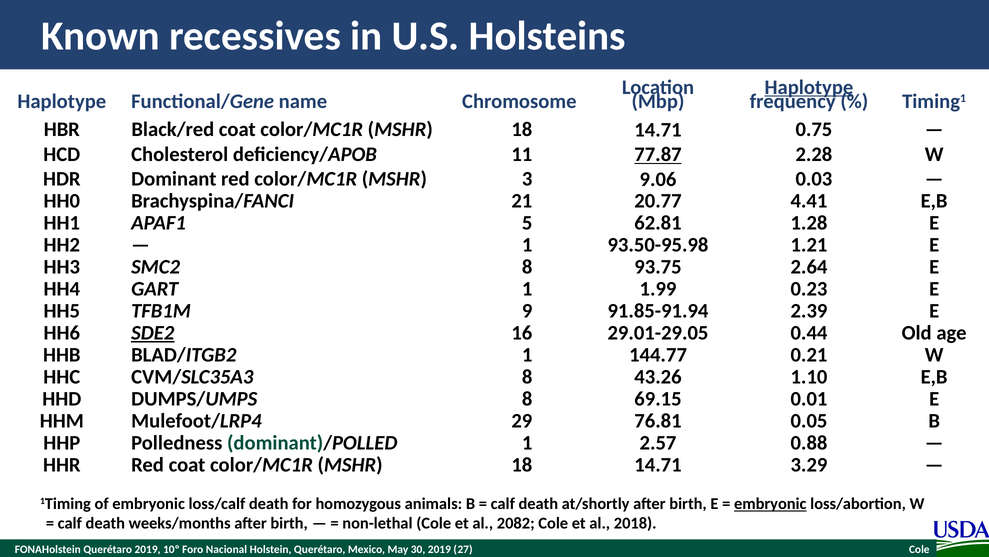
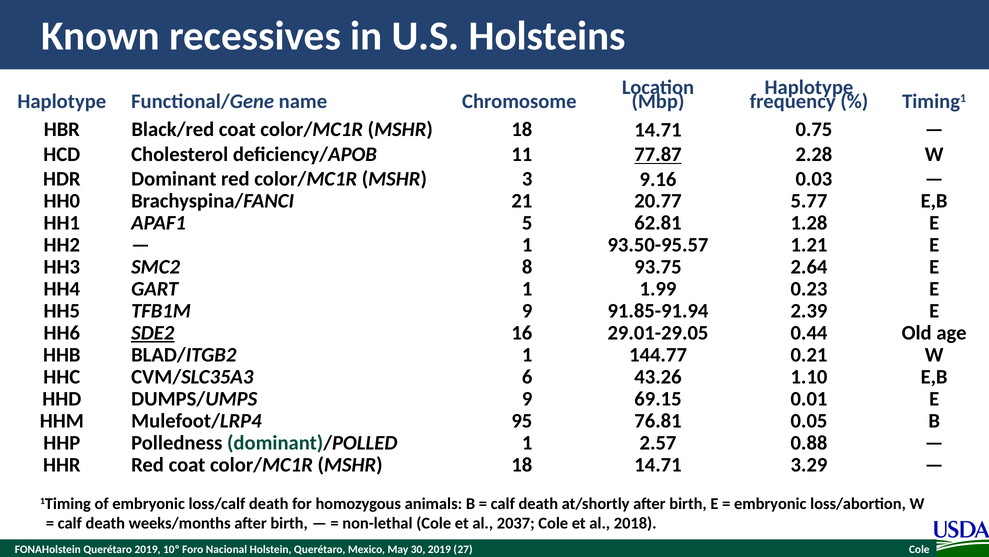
Haplotype at (809, 87) underline: present -> none
9.06: 9.06 -> 9.16
4.41: 4.41 -> 5.77
93.50-95.98: 93.50-95.98 -> 93.50-95.57
CVM/SLC35A3 8: 8 -> 6
DUMPS/UMPS 8: 8 -> 9
29: 29 -> 95
embryonic at (770, 503) underline: present -> none
2082: 2082 -> 2037
